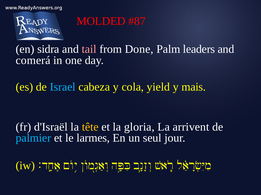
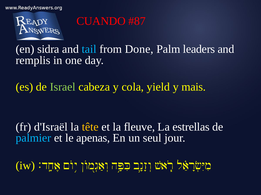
MOLDED: MOLDED -> CUANDO
tail colour: pink -> light blue
comerá: comerá -> remplis
Israel colour: light blue -> light green
gloria: gloria -> fleuve
arrivent: arrivent -> estrellas
larmes: larmes -> apenas
